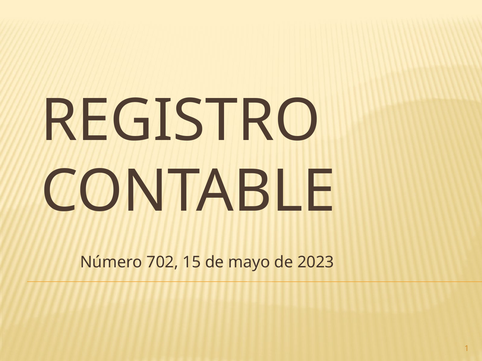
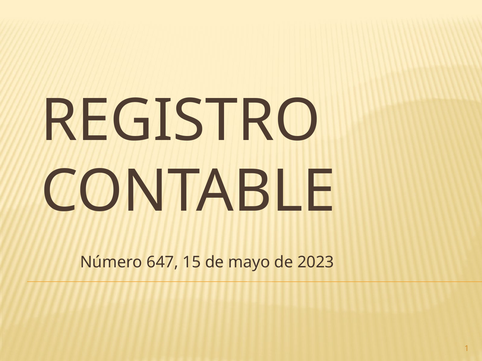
702: 702 -> 647
